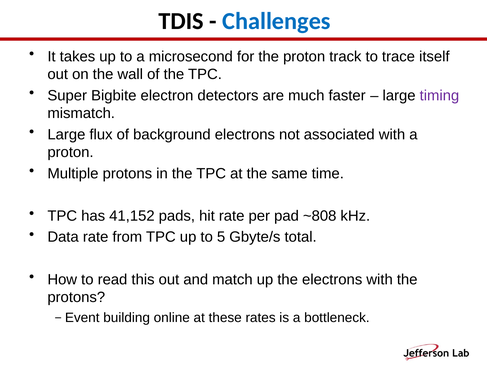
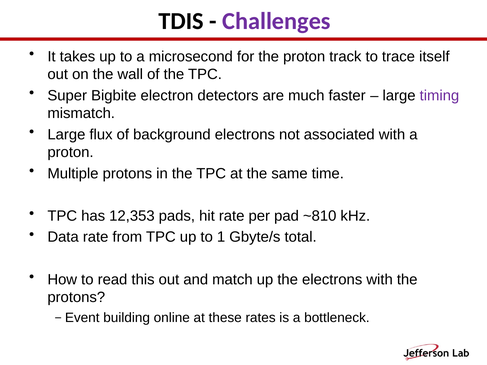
Challenges colour: blue -> purple
41,152: 41,152 -> 12,353
~808: ~808 -> ~810
5: 5 -> 1
